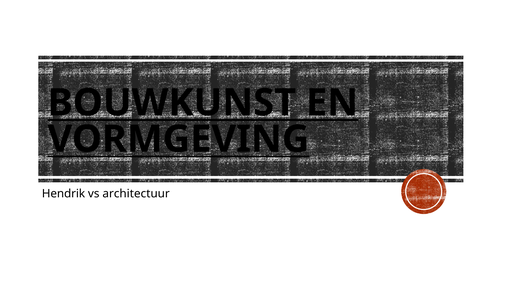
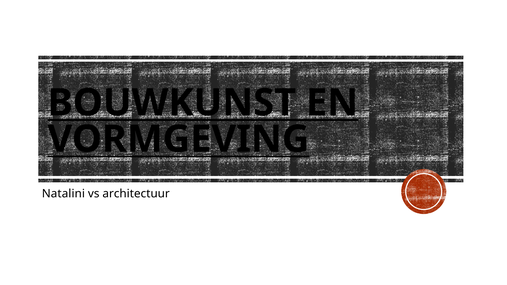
Hendrik: Hendrik -> Natalini
